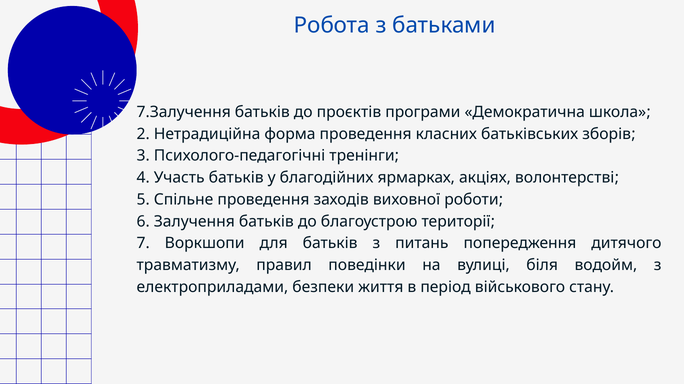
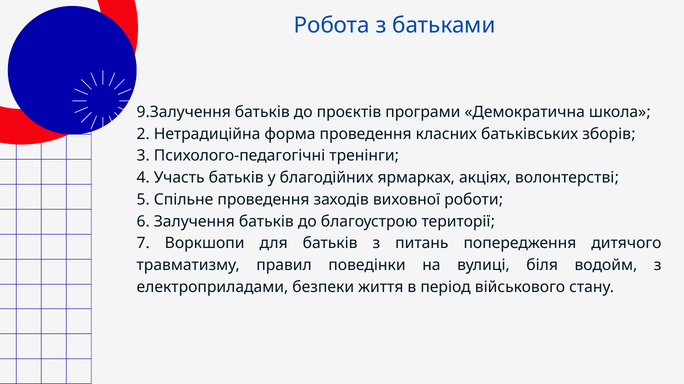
7.Залучення: 7.Залучення -> 9.Залучення
